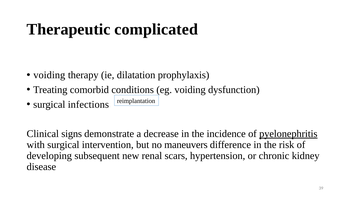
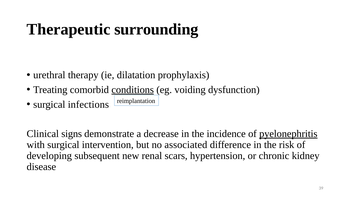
complicated: complicated -> surrounding
voiding at (49, 75): voiding -> urethral
conditions underline: none -> present
maneuvers: maneuvers -> associated
